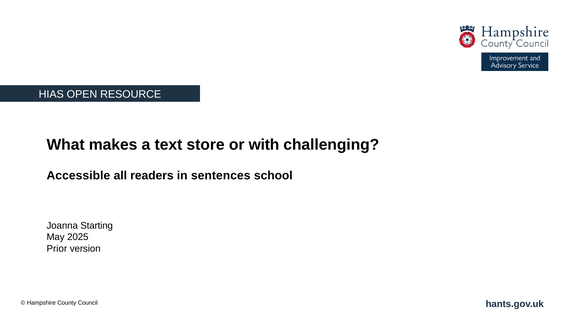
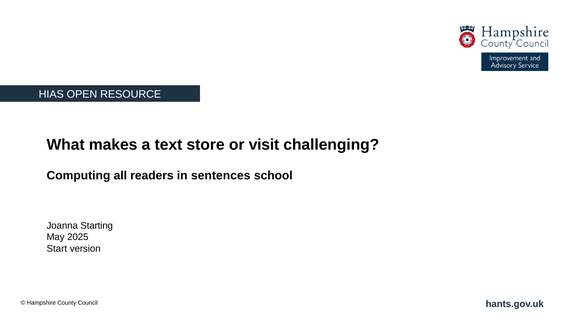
with: with -> visit
Accessible: Accessible -> Computing
Prior: Prior -> Start
